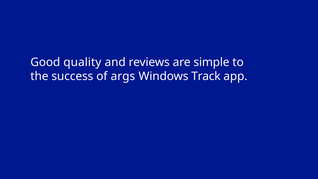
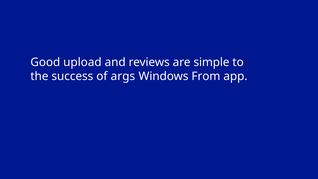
quality: quality -> upload
Track: Track -> From
